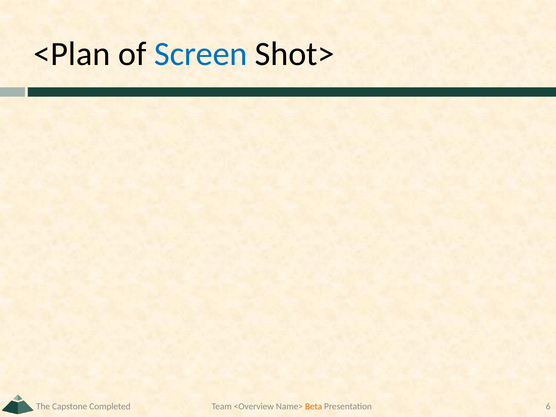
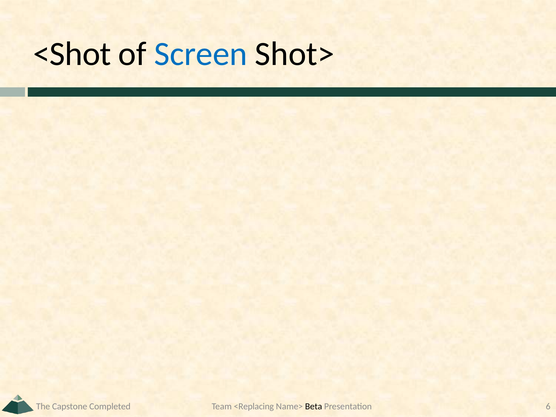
<Plan: <Plan -> <Shot
<Overview: <Overview -> <Replacing
Beta colour: orange -> black
